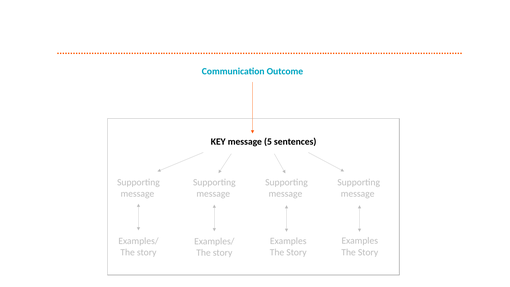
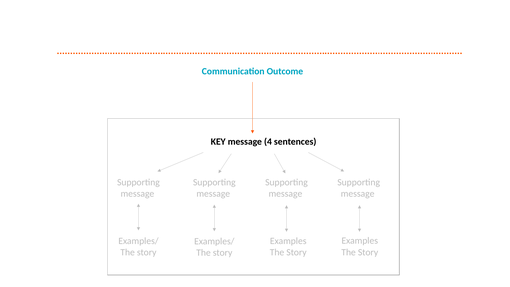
5: 5 -> 4
